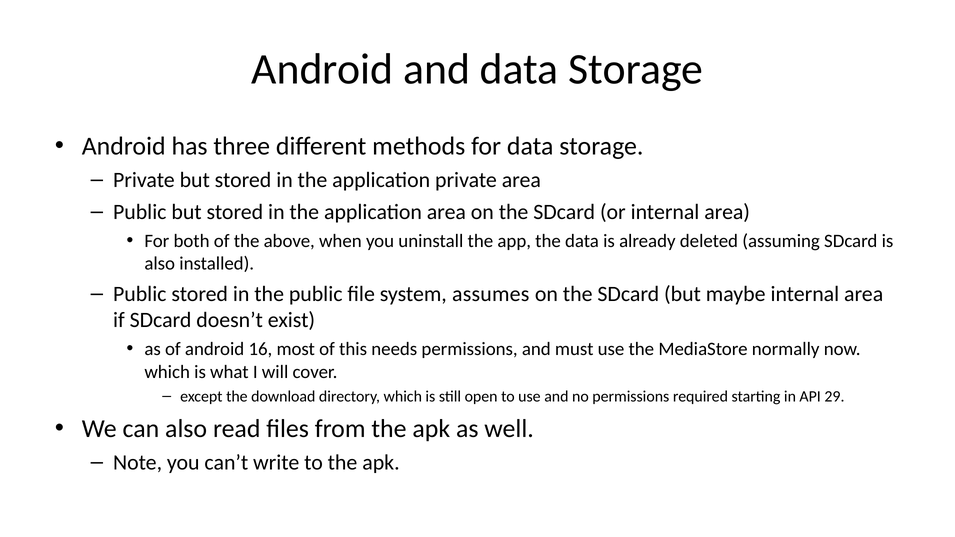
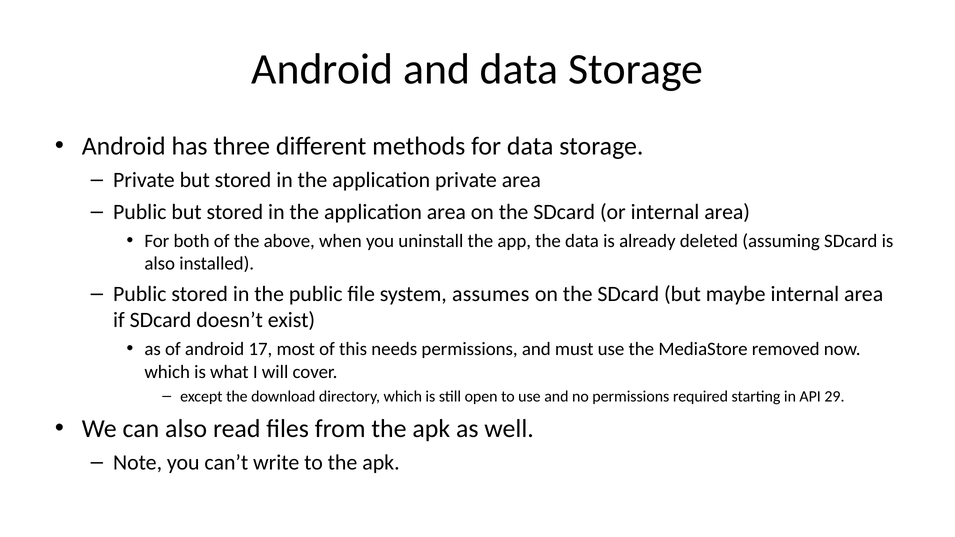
16: 16 -> 17
normally: normally -> removed
